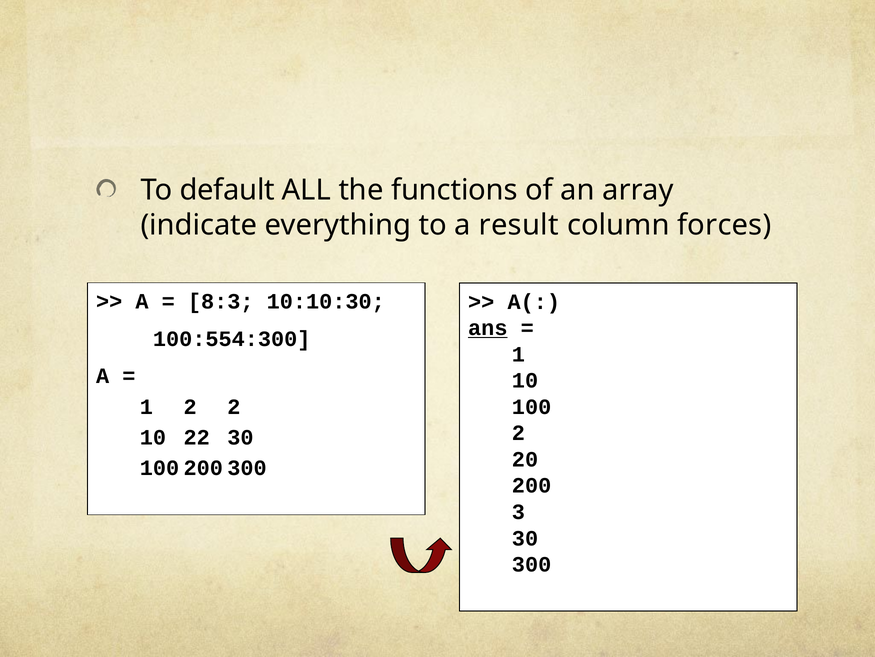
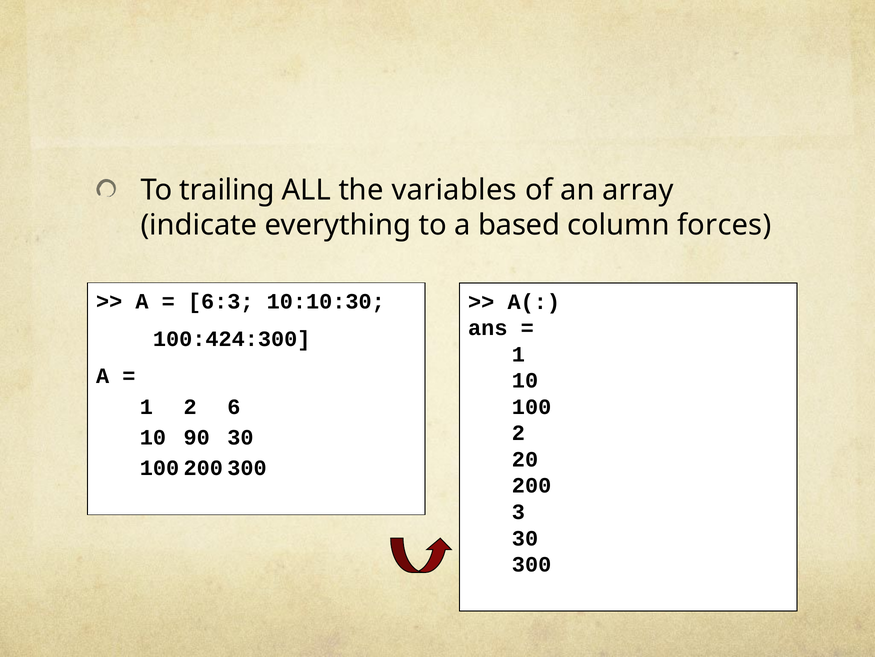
default: default -> trailing
functions: functions -> variables
result: result -> based
8:3: 8:3 -> 6:3
ans underline: present -> none
100:554:300: 100:554:300 -> 100:424:300
2 2: 2 -> 6
22: 22 -> 90
